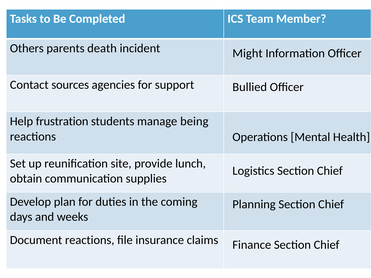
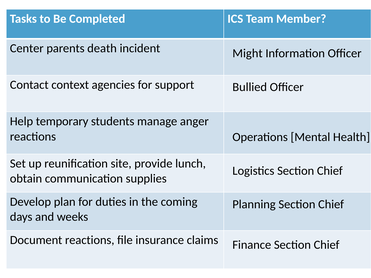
Others: Others -> Center
sources: sources -> context
frustration: frustration -> temporary
being: being -> anger
